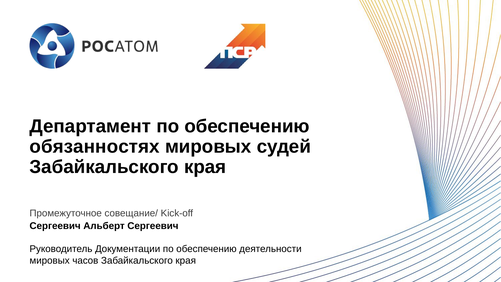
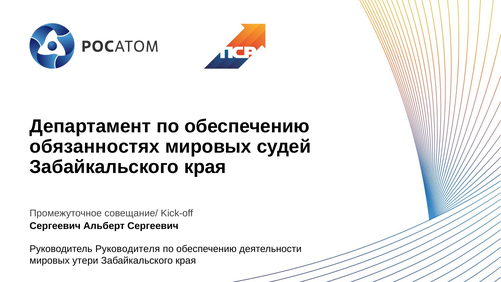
Документации: Документации -> Руководителя
часов: часов -> утери
